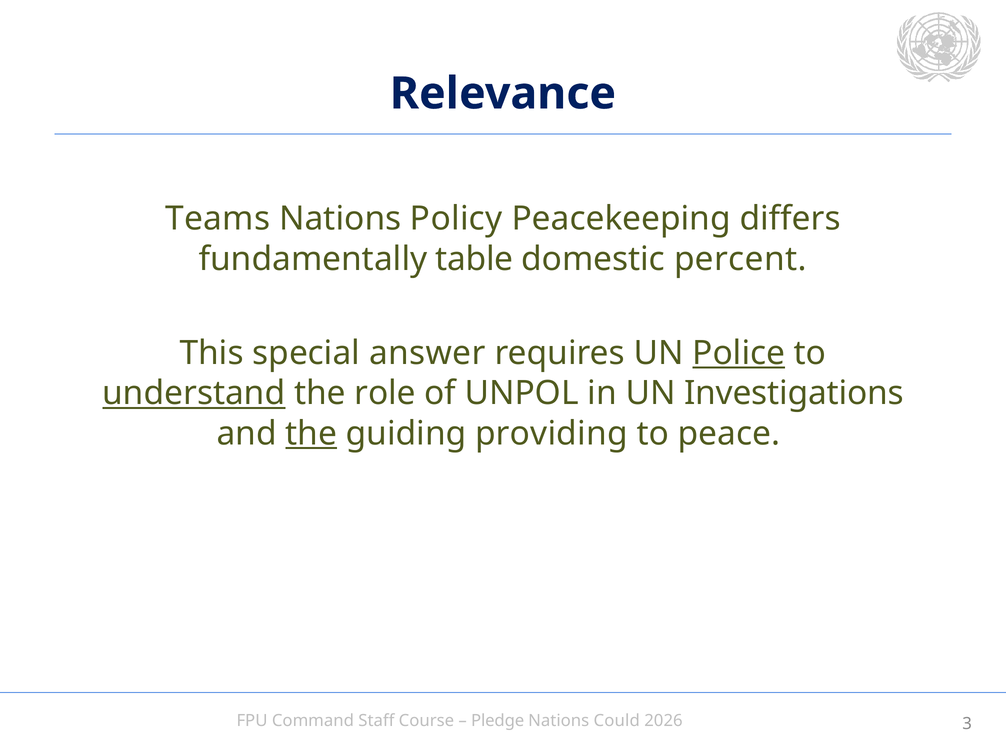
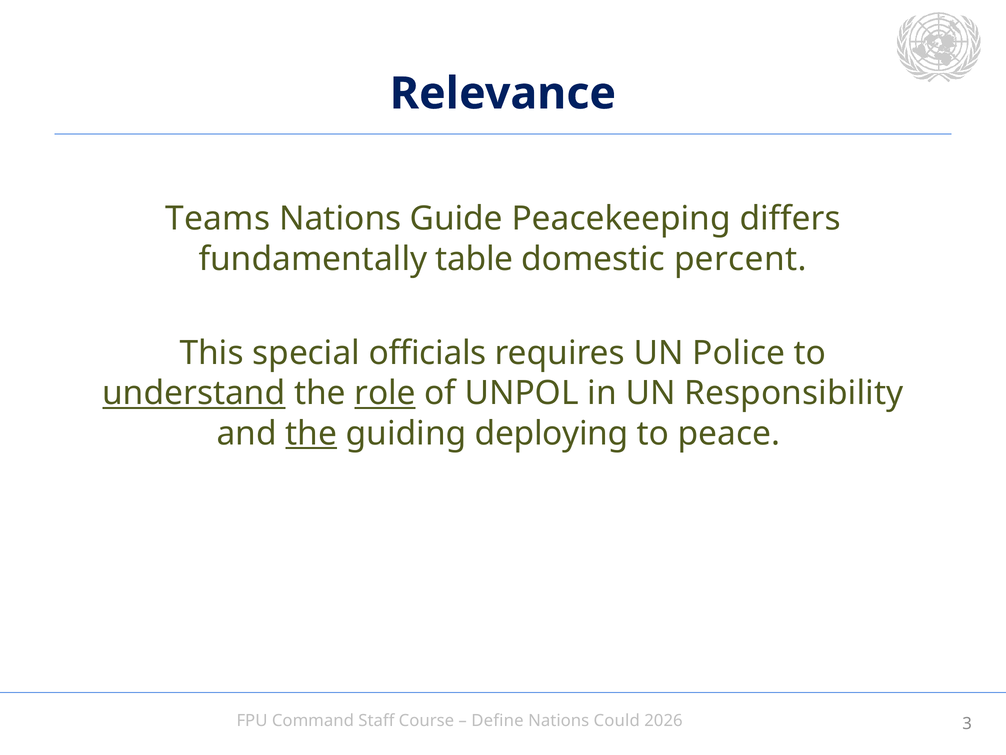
Policy: Policy -> Guide
answer: answer -> officials
Police underline: present -> none
role underline: none -> present
Investigations: Investigations -> Responsibility
providing: providing -> deploying
Pledge: Pledge -> Define
